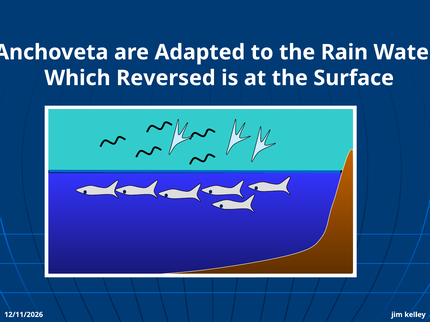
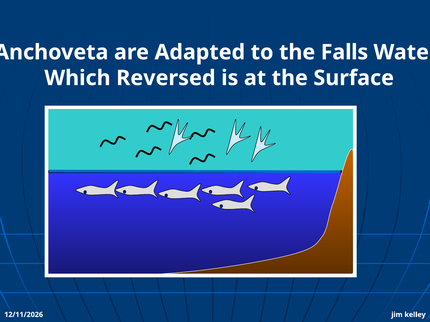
Rain: Rain -> Falls
